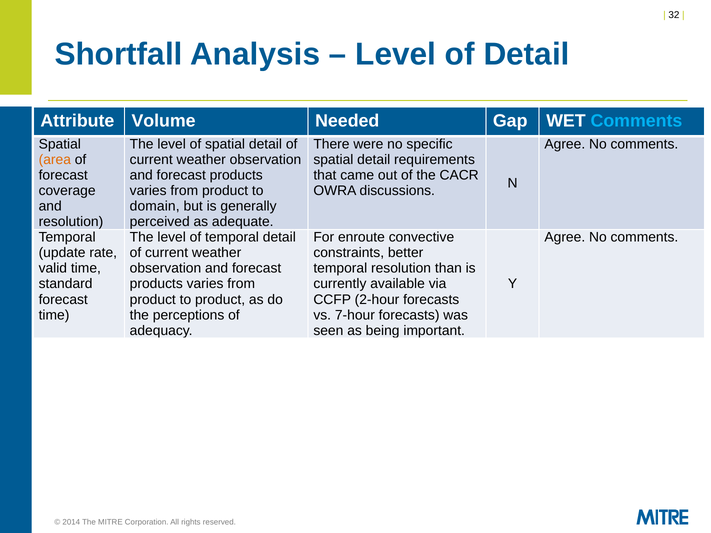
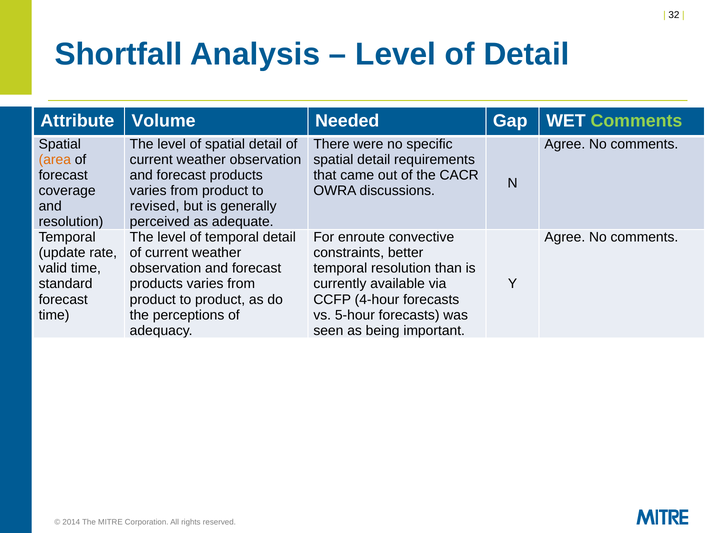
Comments at (636, 121) colour: light blue -> light green
domain: domain -> revised
2-hour: 2-hour -> 4-hour
7-hour: 7-hour -> 5-hour
